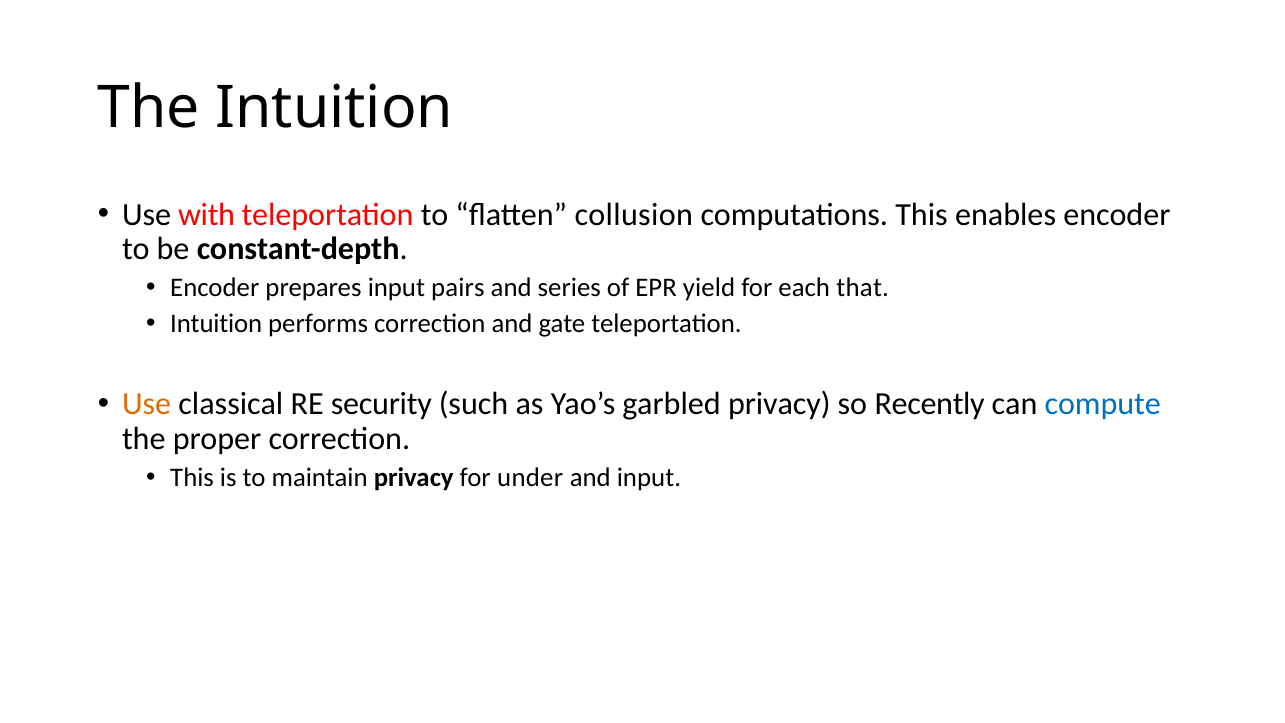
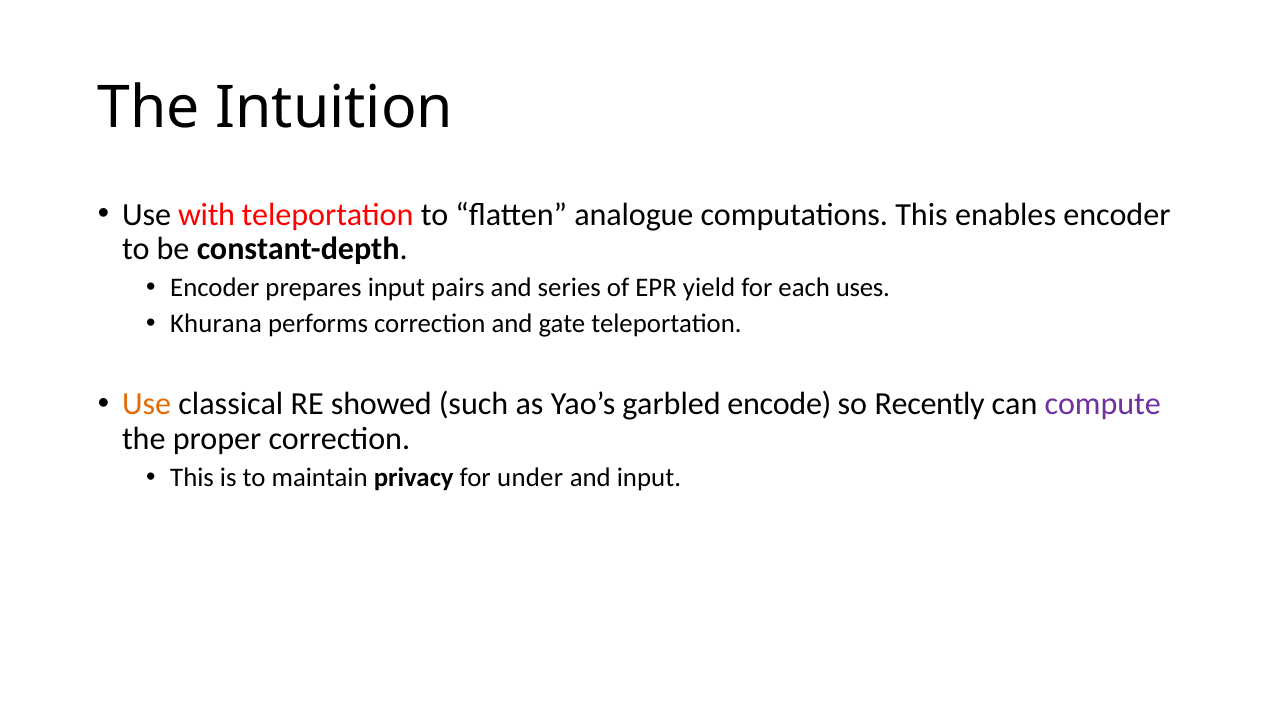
collusion: collusion -> analogue
that: that -> uses
Intuition at (216, 323): Intuition -> Khurana
security: security -> showed
garbled privacy: privacy -> encode
compute colour: blue -> purple
